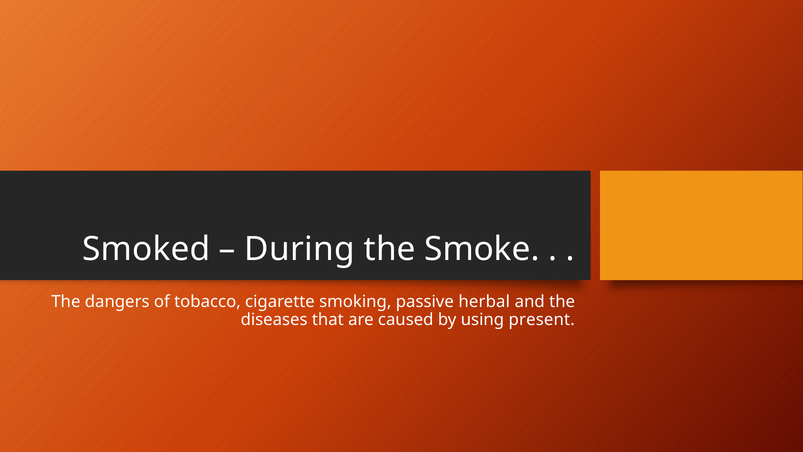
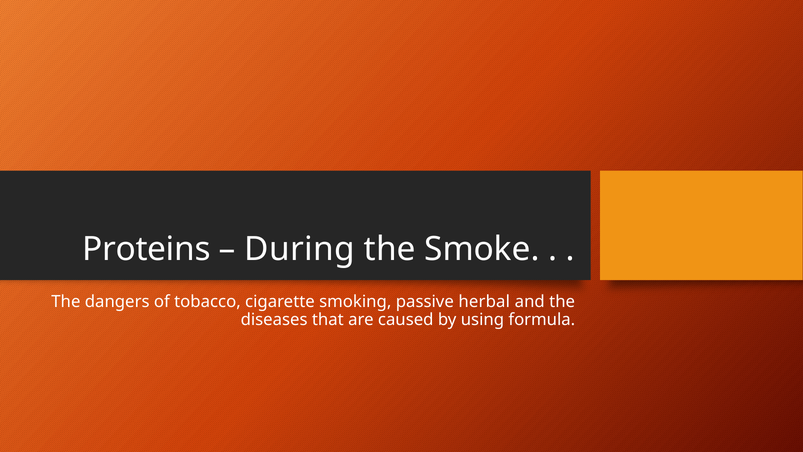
Smoked: Smoked -> Proteins
present: present -> formula
